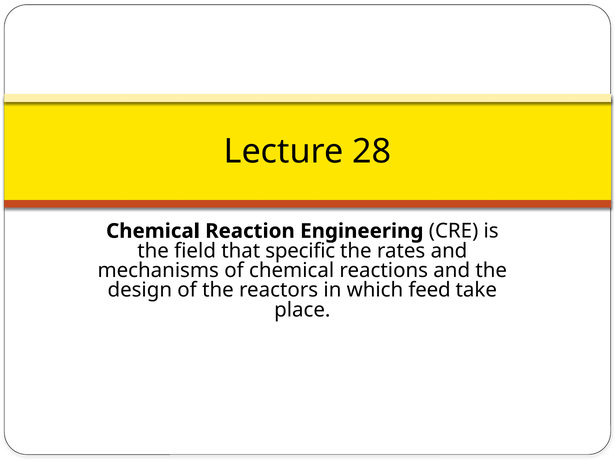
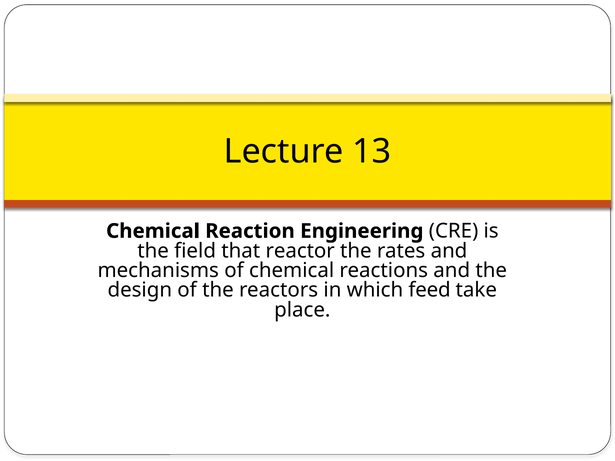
28: 28 -> 13
specific: specific -> reactor
